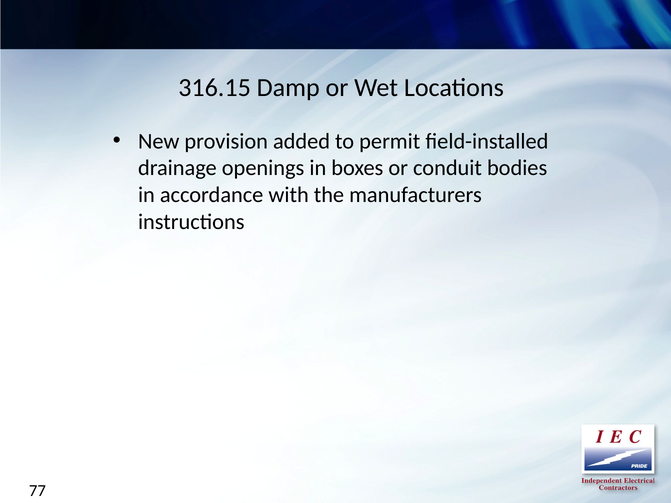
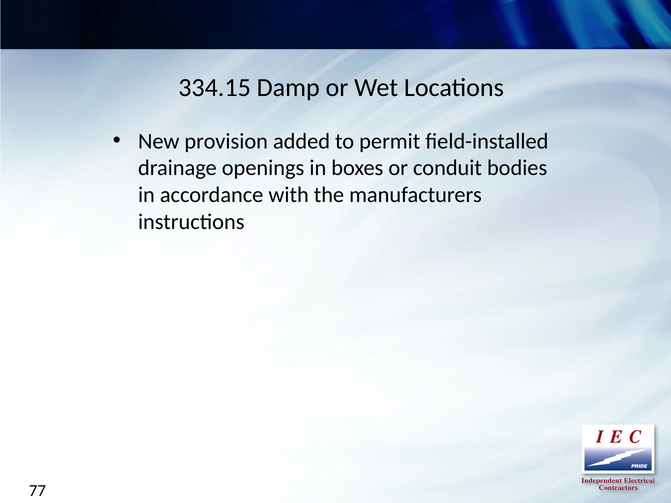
316.15: 316.15 -> 334.15
